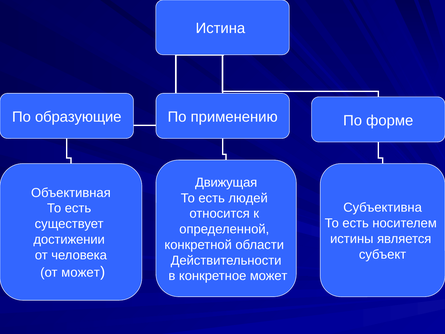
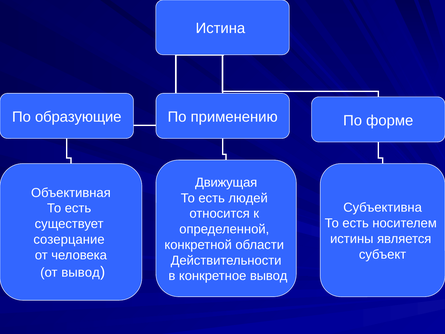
достижении: достижении -> созерцание
от может: может -> вывод
конкретное может: может -> вывод
